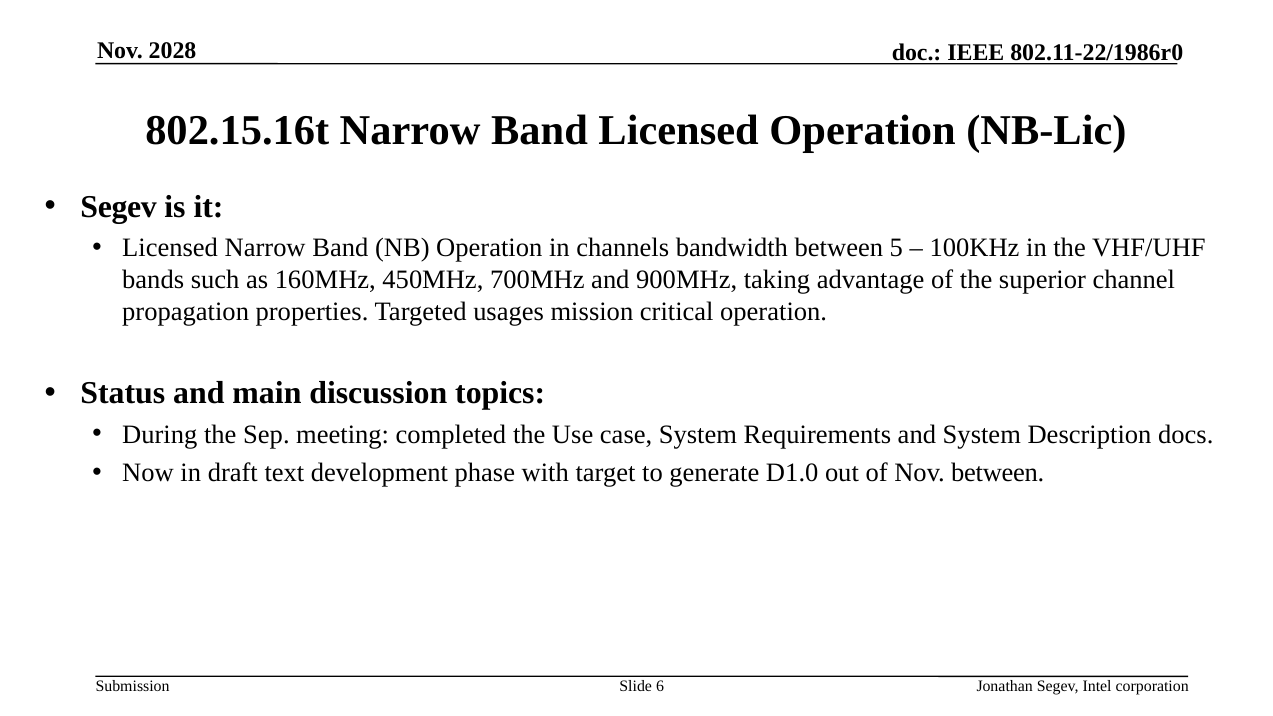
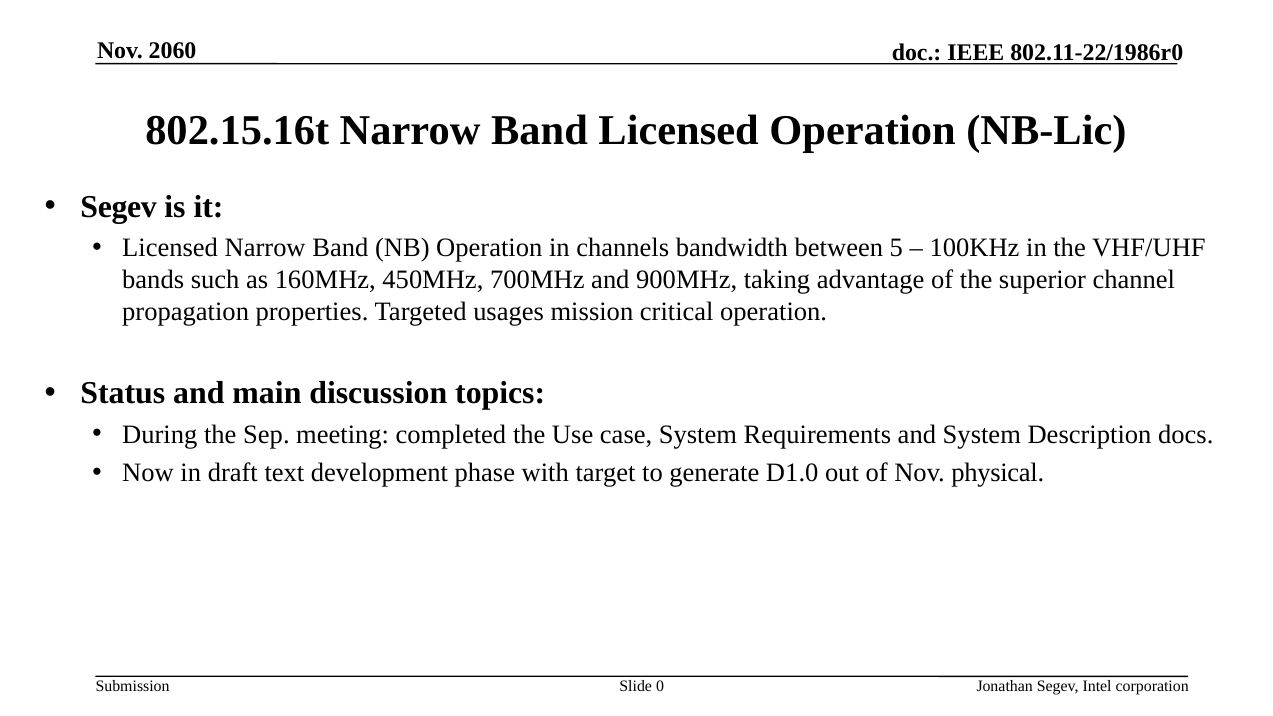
2028: 2028 -> 2060
Nov between: between -> physical
6: 6 -> 0
